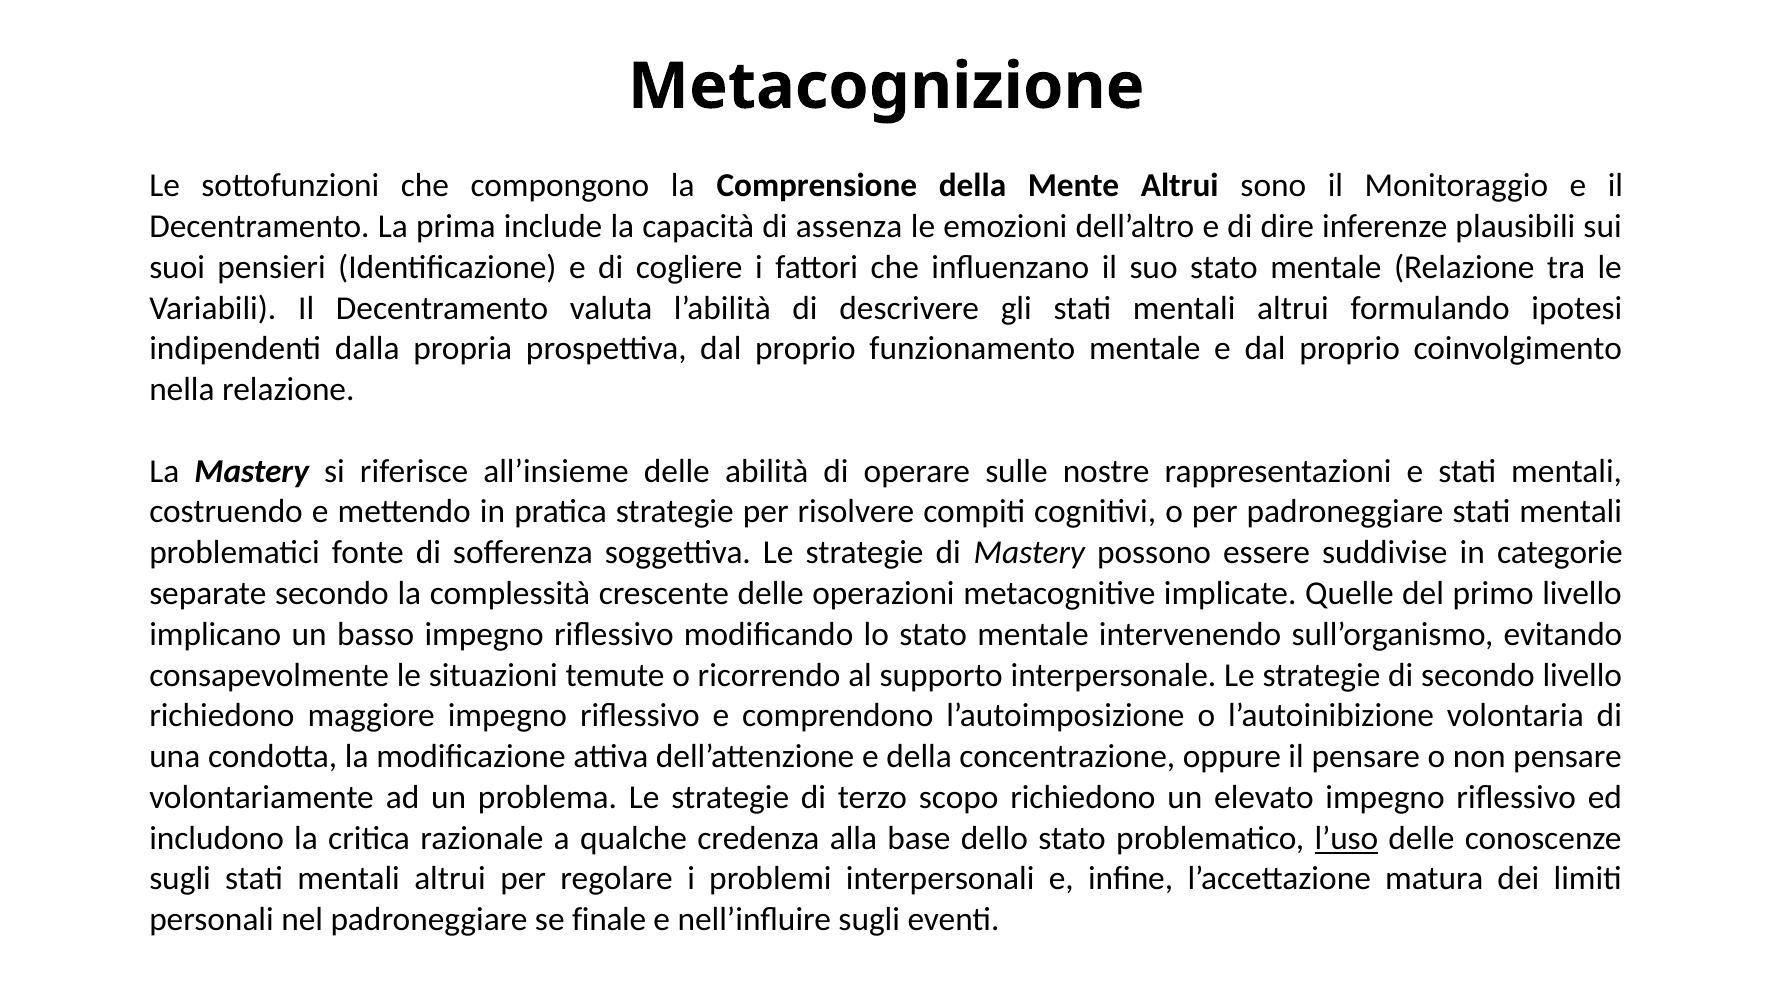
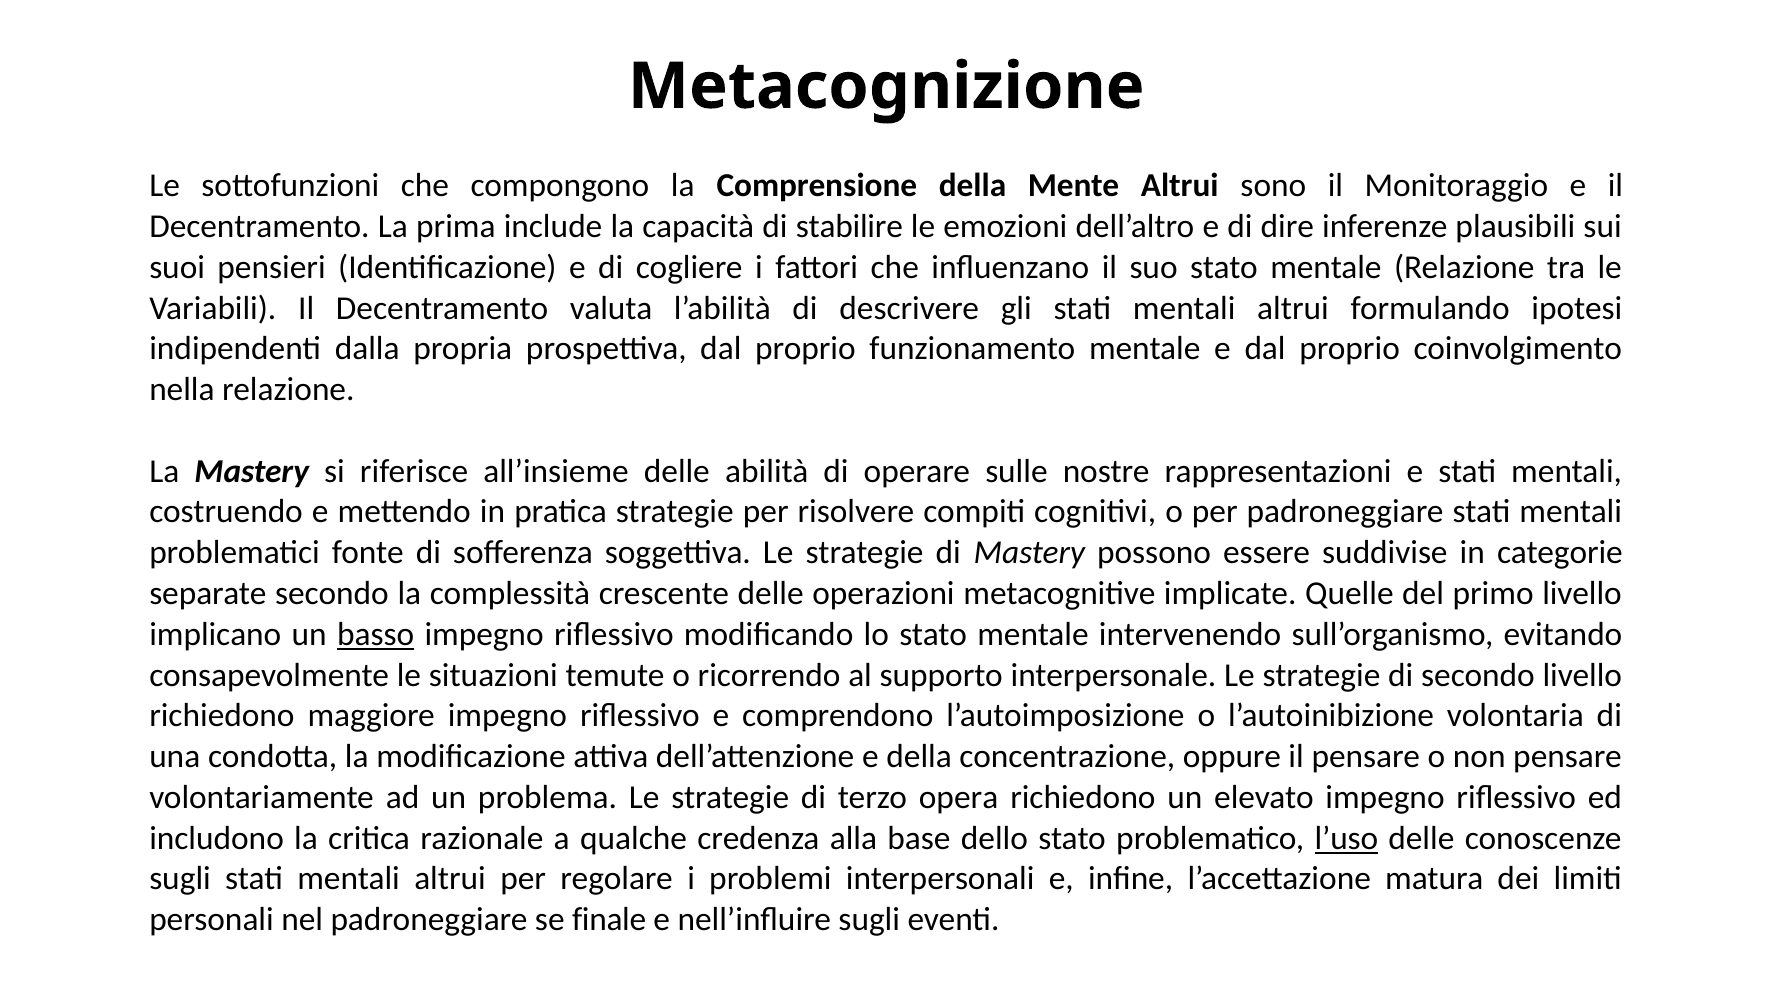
assenza: assenza -> stabilire
basso underline: none -> present
scopo: scopo -> opera
